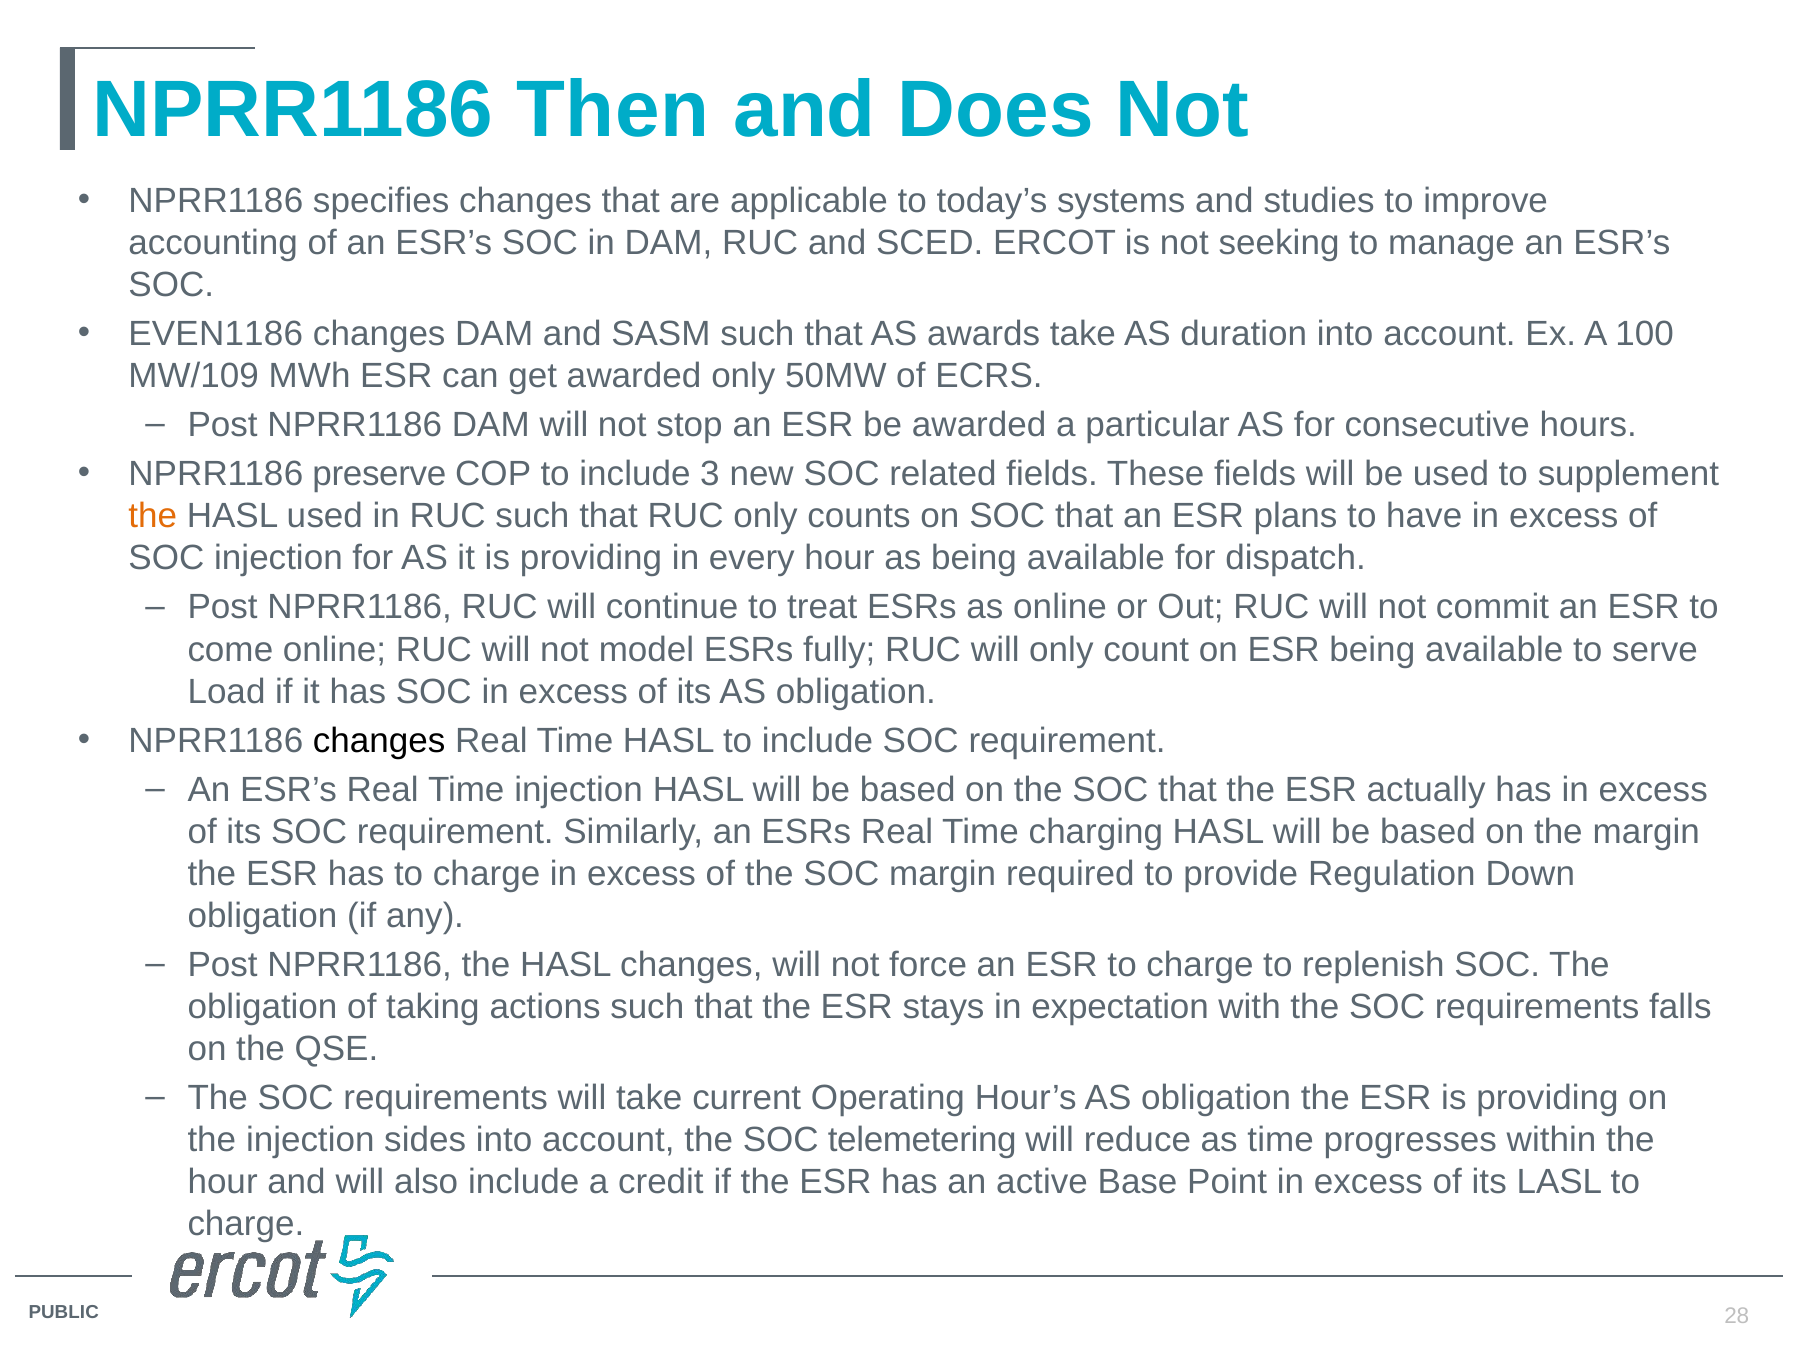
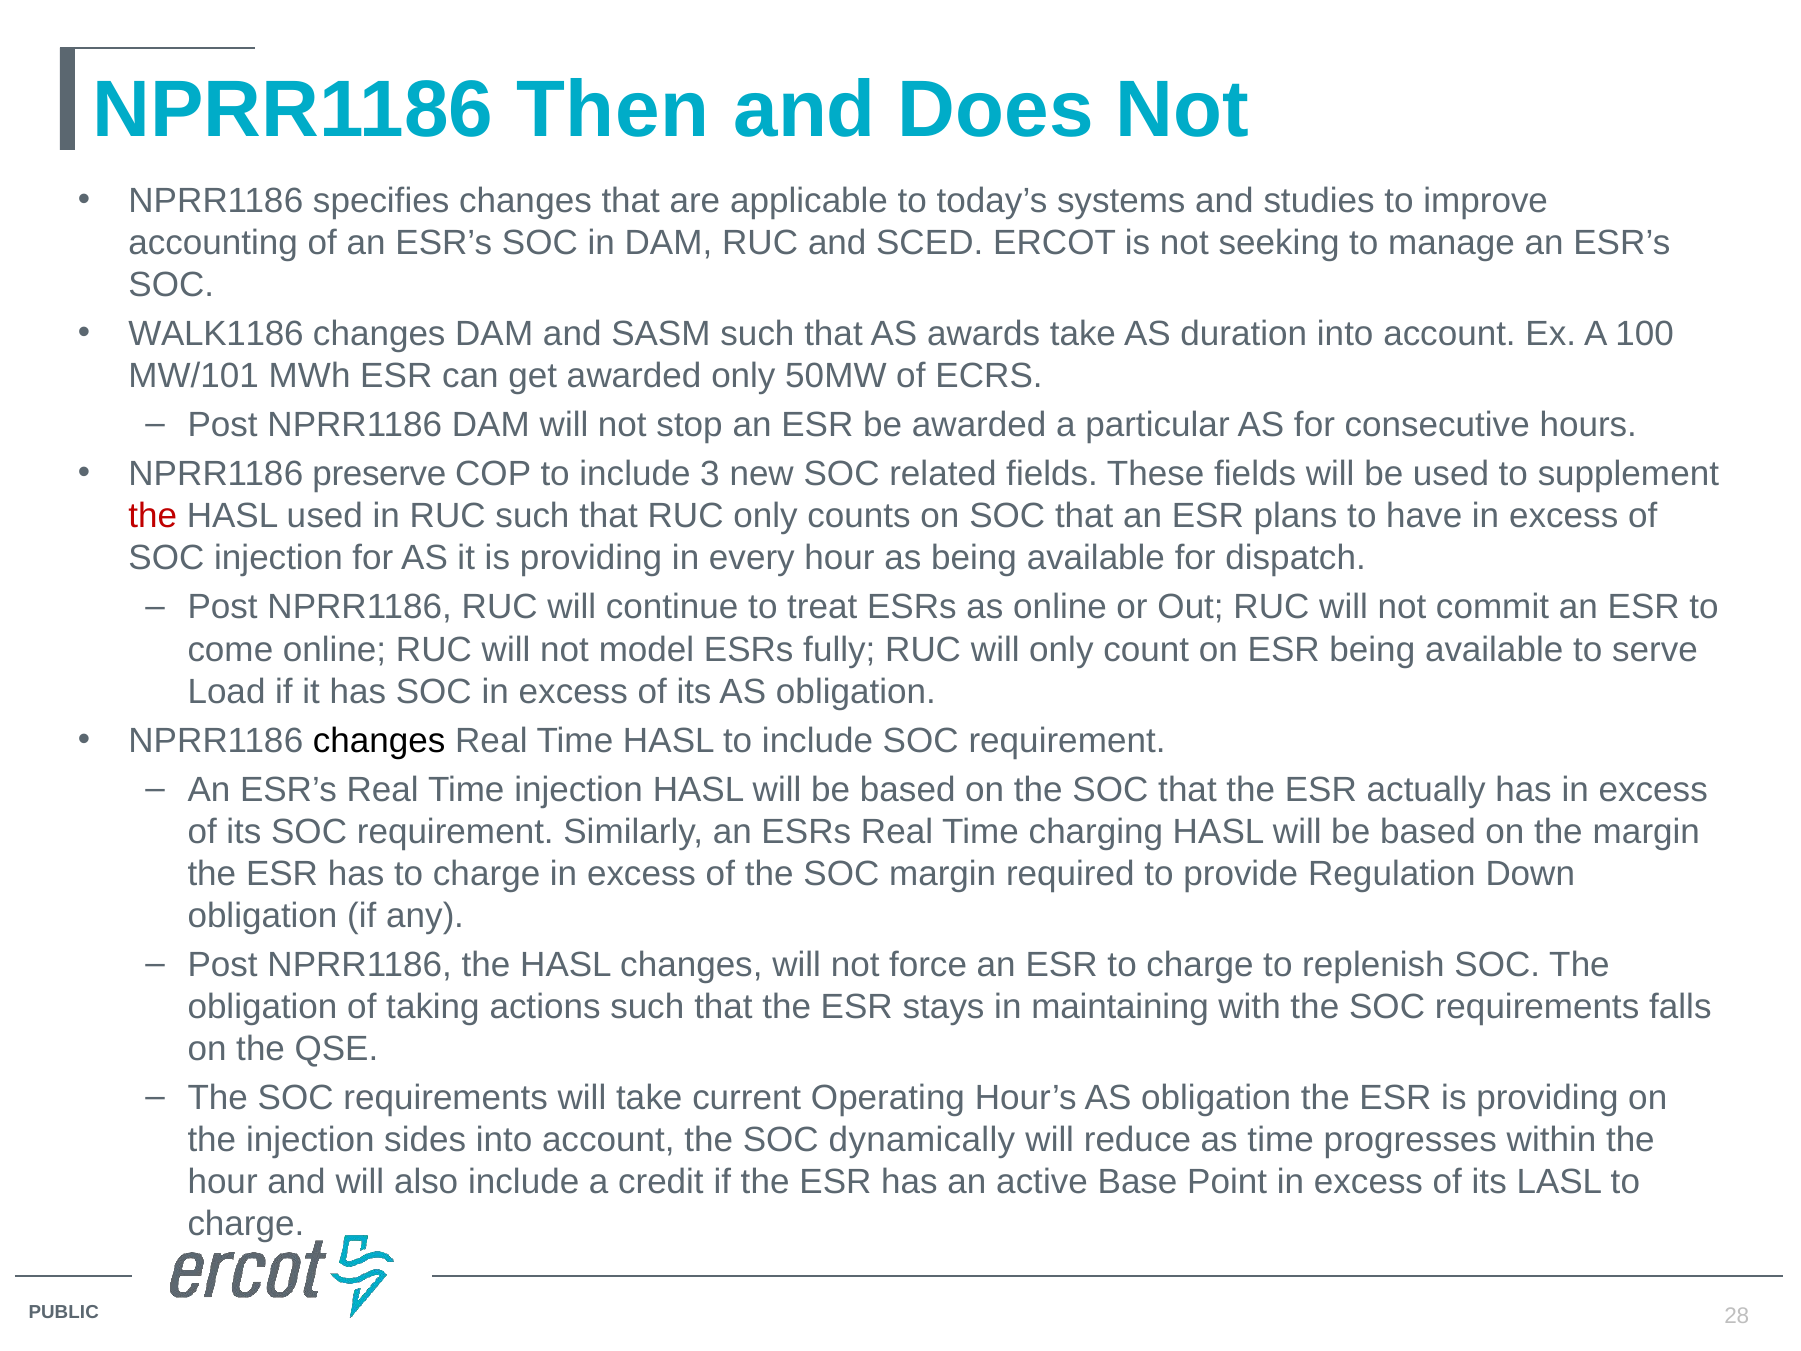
EVEN1186: EVEN1186 -> WALK1186
MW/109: MW/109 -> MW/101
the at (153, 516) colour: orange -> red
expectation: expectation -> maintaining
telemetering: telemetering -> dynamically
